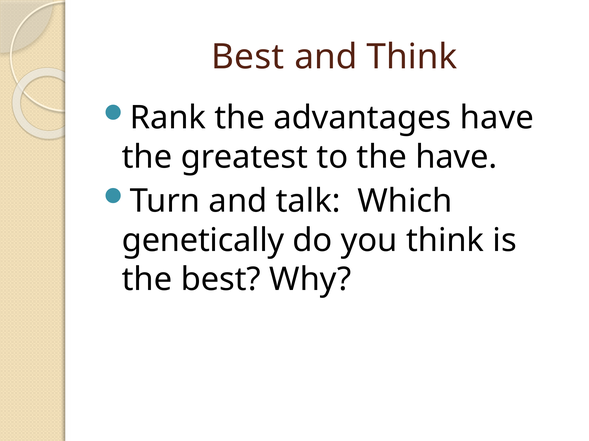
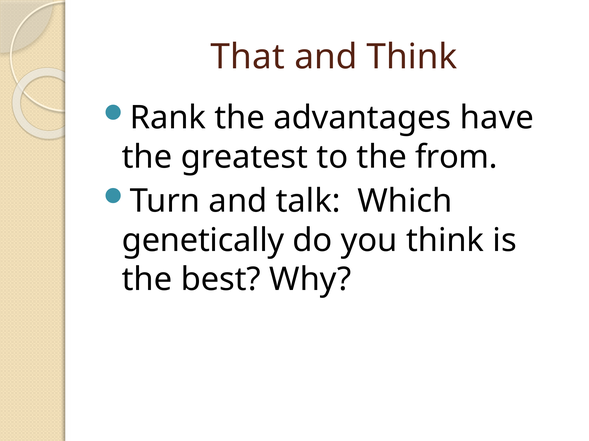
Best at (248, 57): Best -> That
the have: have -> from
